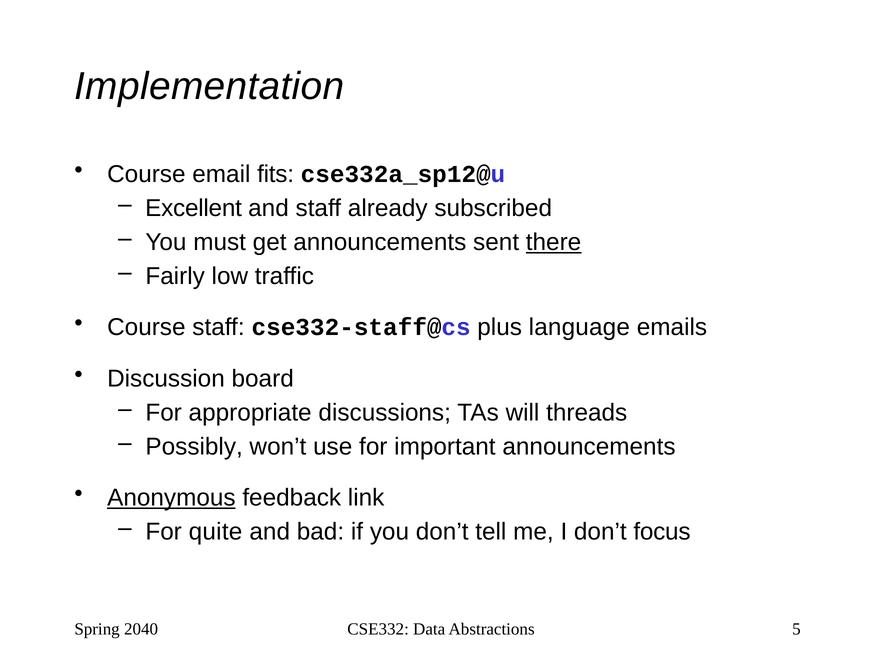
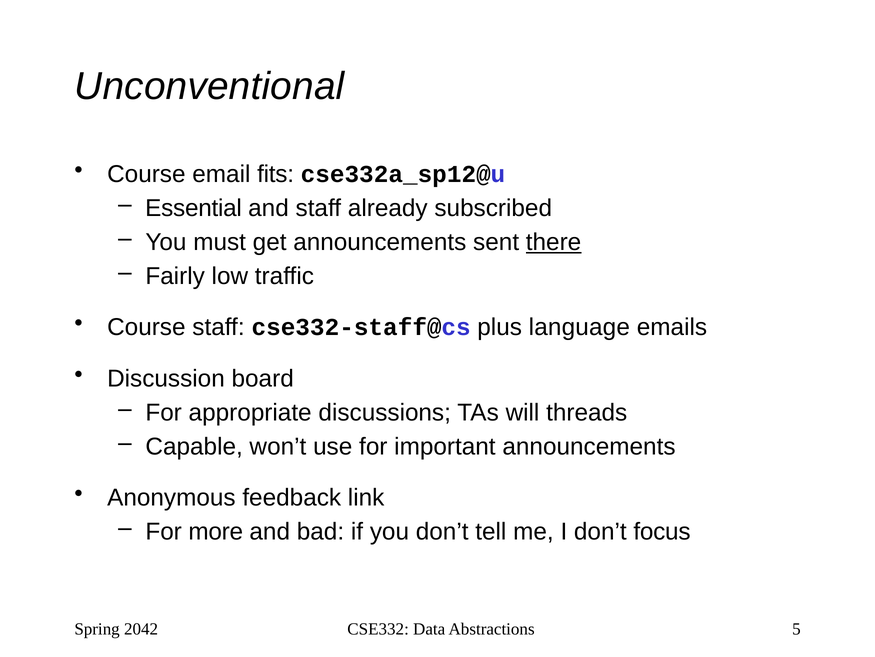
Implementation: Implementation -> Unconventional
Excellent: Excellent -> Essential
Possibly: Possibly -> Capable
Anonymous underline: present -> none
quite: quite -> more
2040: 2040 -> 2042
